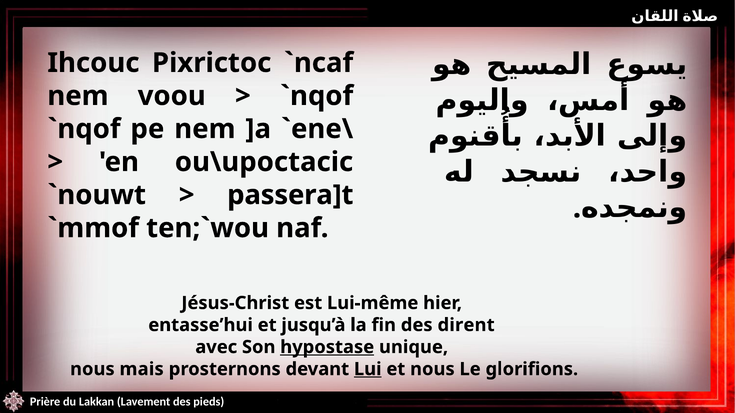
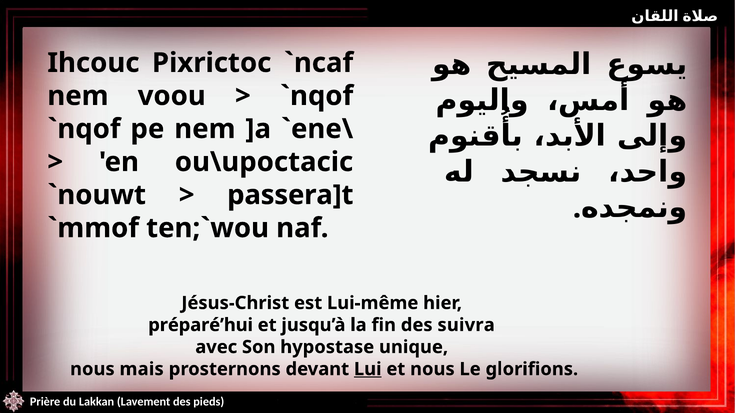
entasse’hui: entasse’hui -> préparé’hui
dirent: dirent -> suivra
hypostase underline: present -> none
